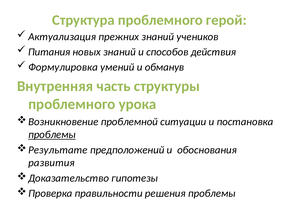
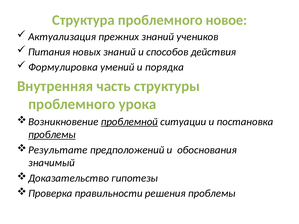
герой: герой -> новое
обманув: обманув -> порядка
проблемной underline: none -> present
развития: развития -> значимый
